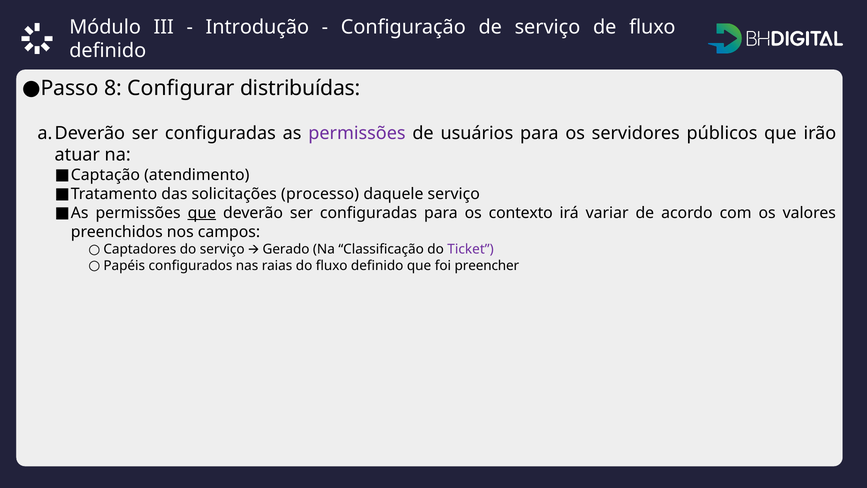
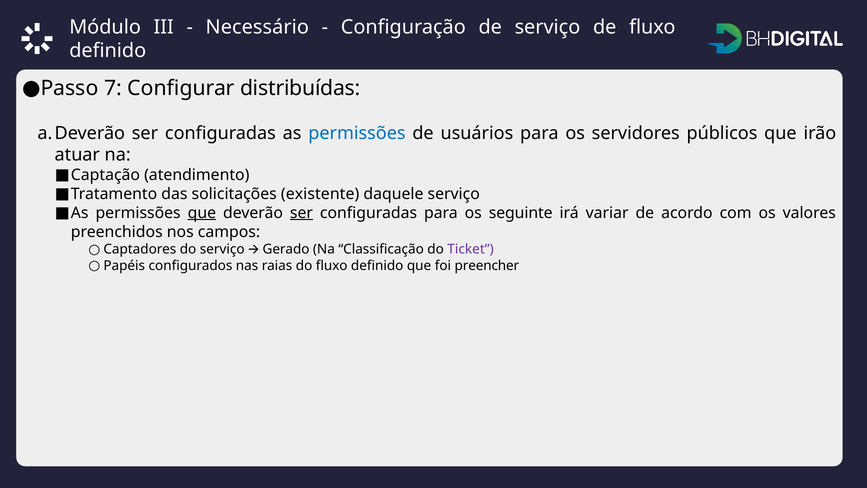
Introdução: Introdução -> Necessário
8: 8 -> 7
permissões at (357, 133) colour: purple -> blue
processo: processo -> existente
ser at (301, 213) underline: none -> present
contexto: contexto -> seguinte
